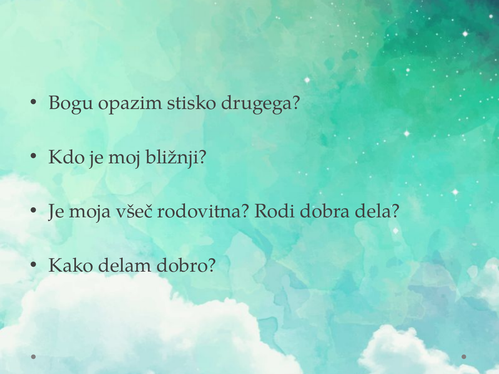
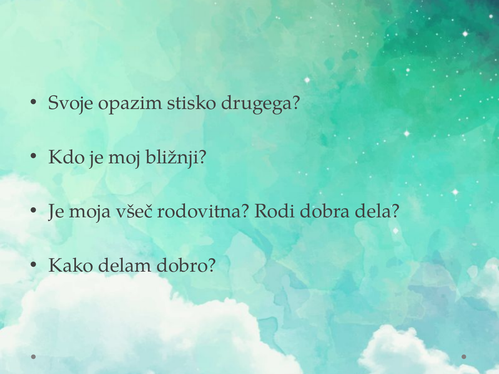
Bogu: Bogu -> Svoje
